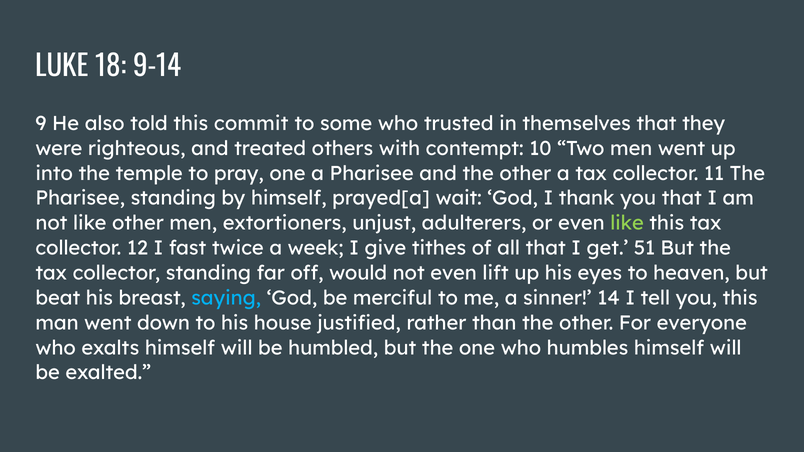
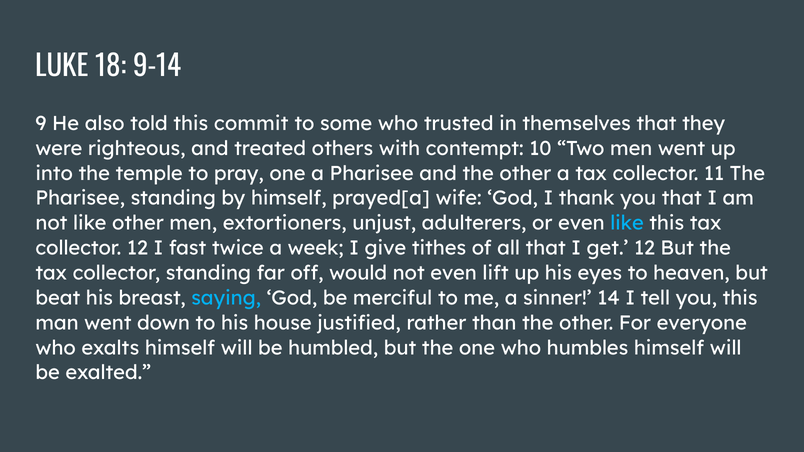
wait: wait -> wife
like at (627, 223) colour: light green -> light blue
get 51: 51 -> 12
